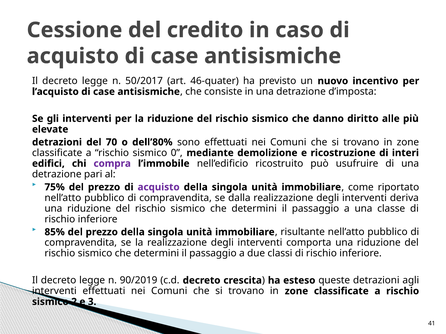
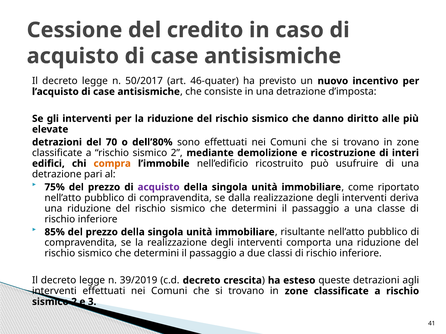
0 at (177, 153): 0 -> 2
compra colour: purple -> orange
90/2019: 90/2019 -> 39/2019
